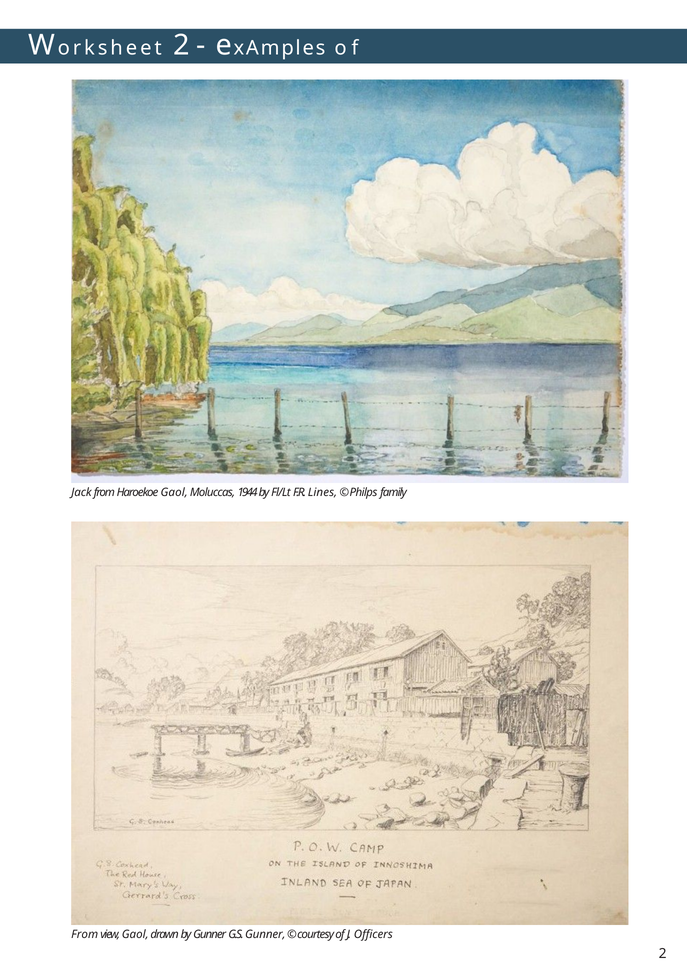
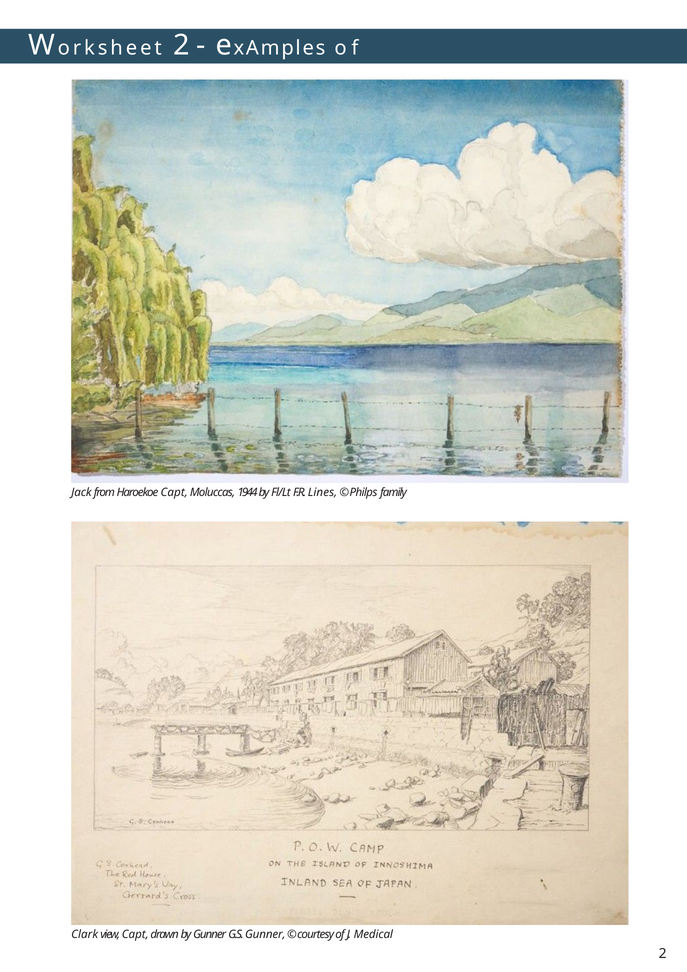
Haroekoe Gaol: Gaol -> Capt
From at (85, 935): From -> Clark
view Gaol: Gaol -> Capt
Officers: Officers -> Medical
